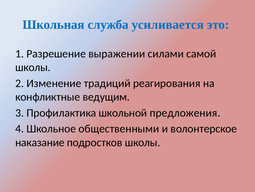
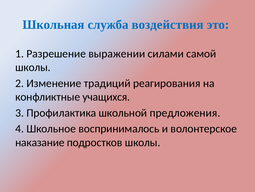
усиливается: усиливается -> воздействия
ведущим: ведущим -> учащихся
общественными: общественными -> воспринималось
